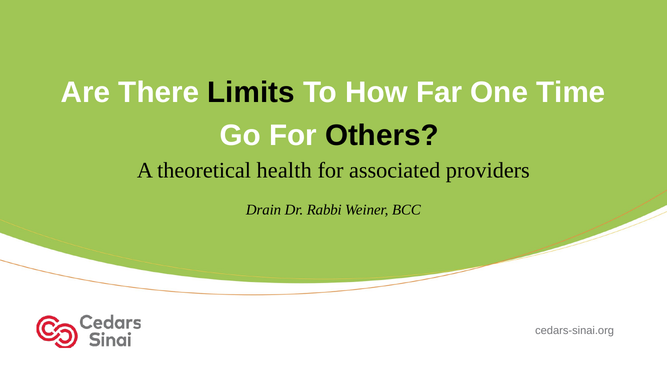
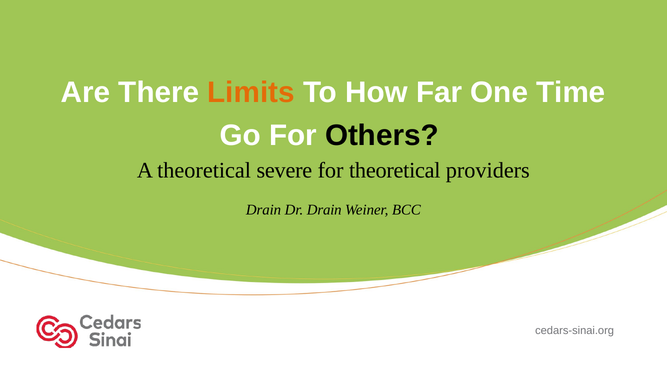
Limits colour: black -> orange
health: health -> severe
for associated: associated -> theoretical
Dr Rabbi: Rabbi -> Drain
